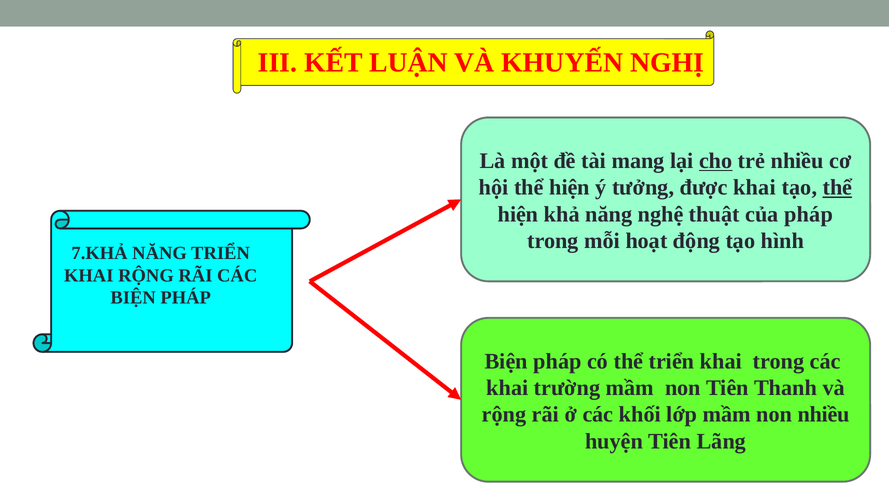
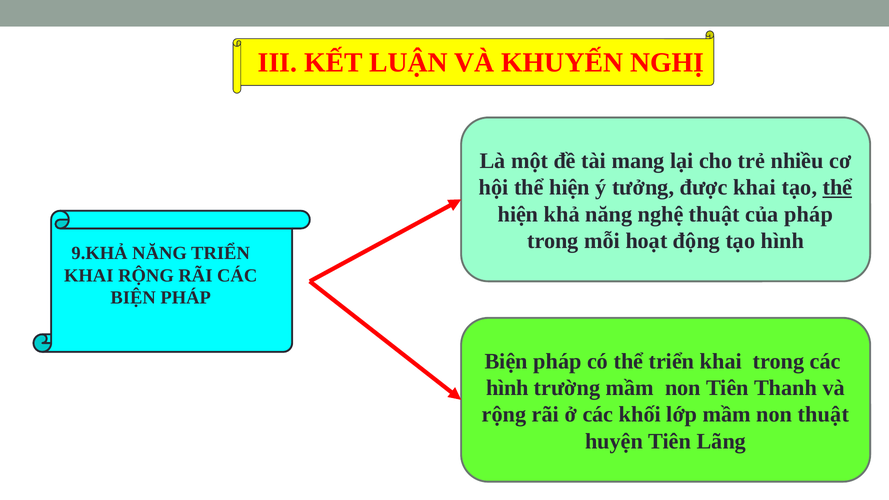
cho underline: present -> none
7.KHẢ: 7.KHẢ -> 9.KHẢ
khai at (507, 388): khai -> hình
non nhiều: nhiều -> thuật
